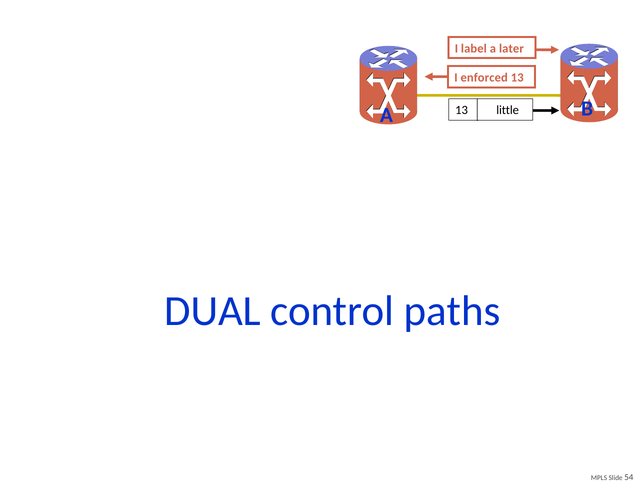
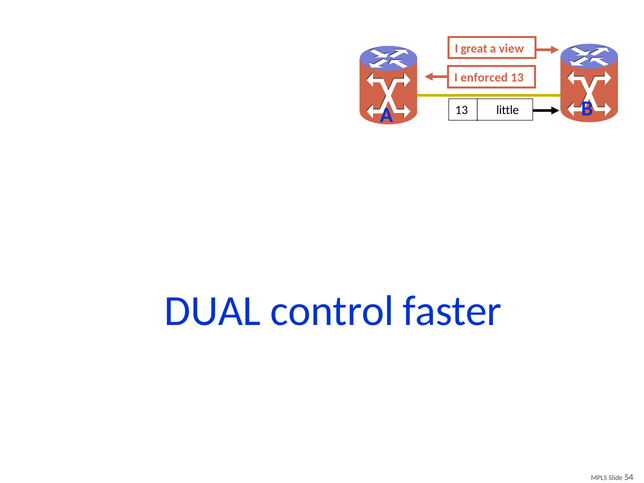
label: label -> great
later: later -> view
paths: paths -> faster
